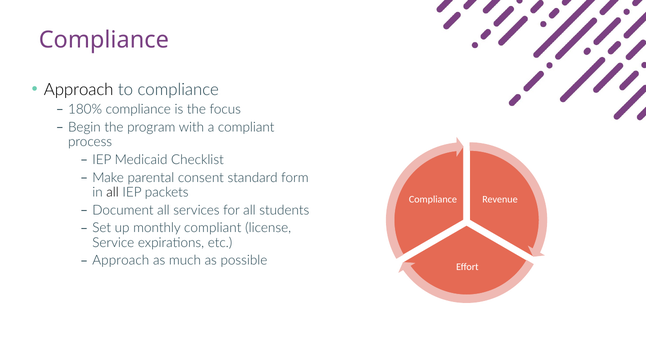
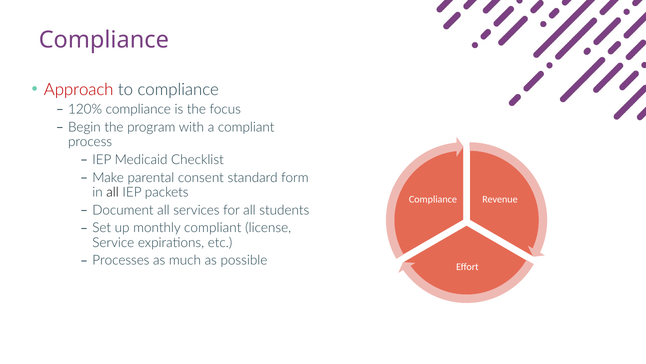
Approach at (79, 89) colour: black -> red
180%: 180% -> 120%
Approach at (121, 260): Approach -> Processes
